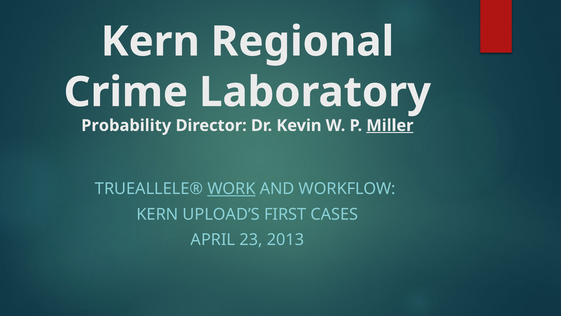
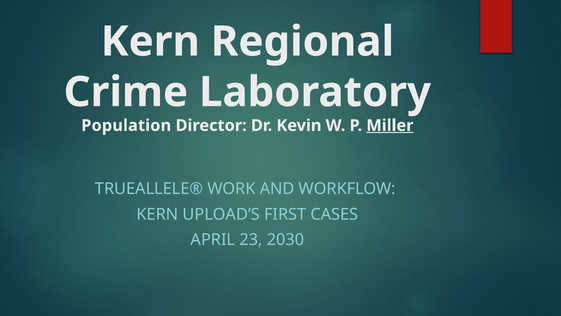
Probability: Probability -> Population
WORK underline: present -> none
2013: 2013 -> 2030
